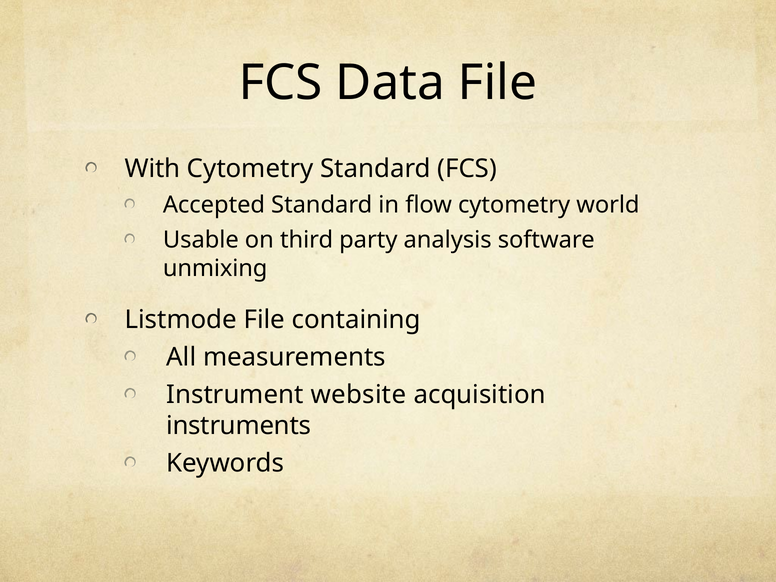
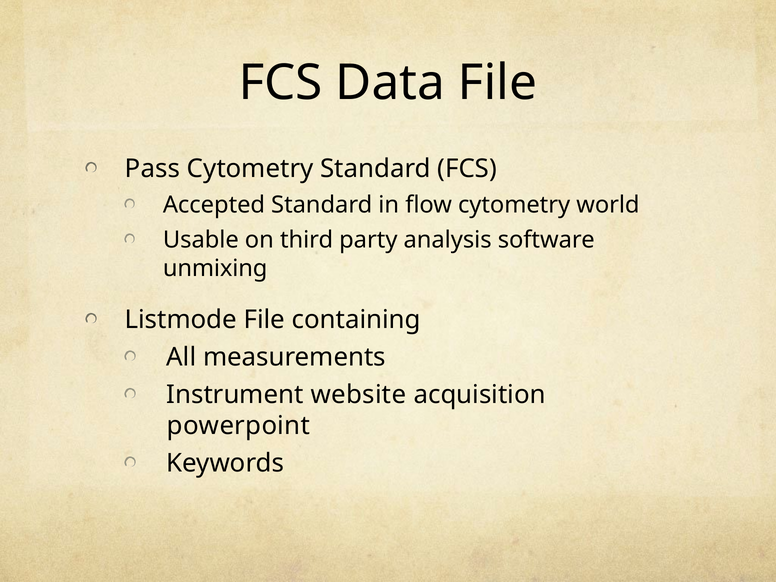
With: With -> Pass
instruments: instruments -> powerpoint
